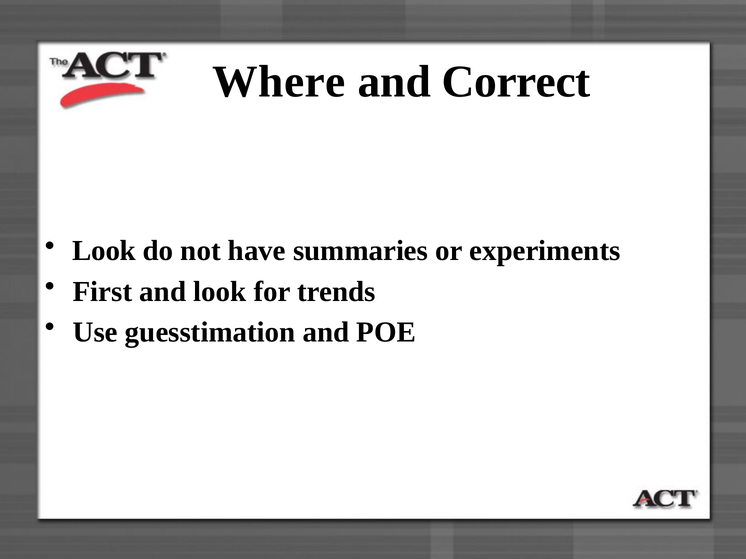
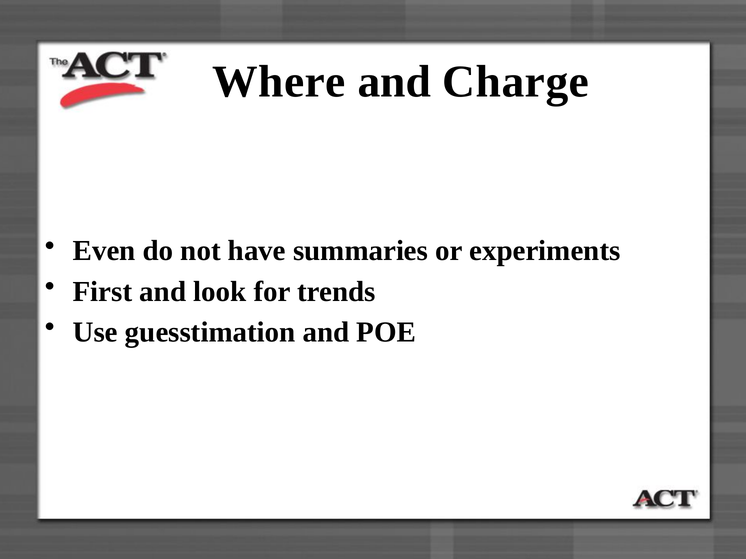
Correct: Correct -> Charge
Look at (104, 251): Look -> Even
